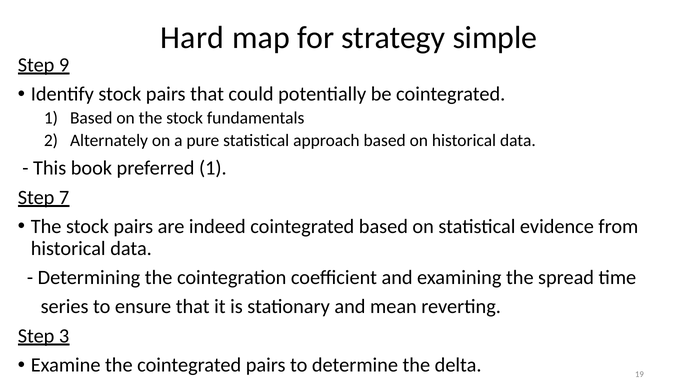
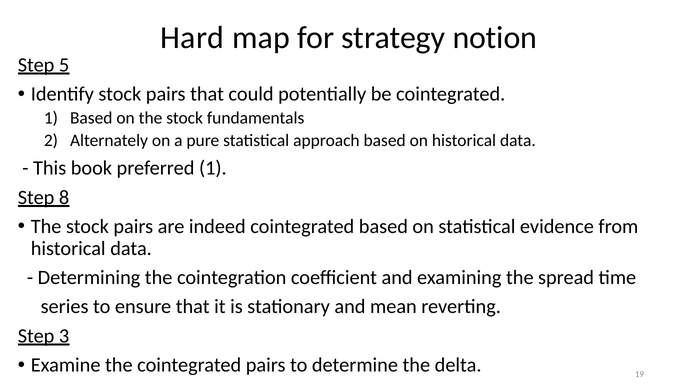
simple: simple -> notion
9: 9 -> 5
7: 7 -> 8
